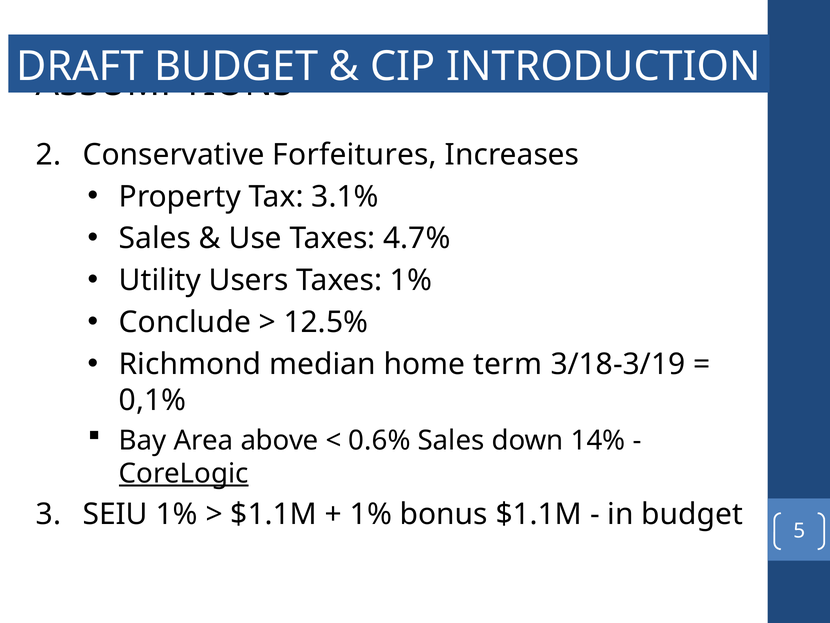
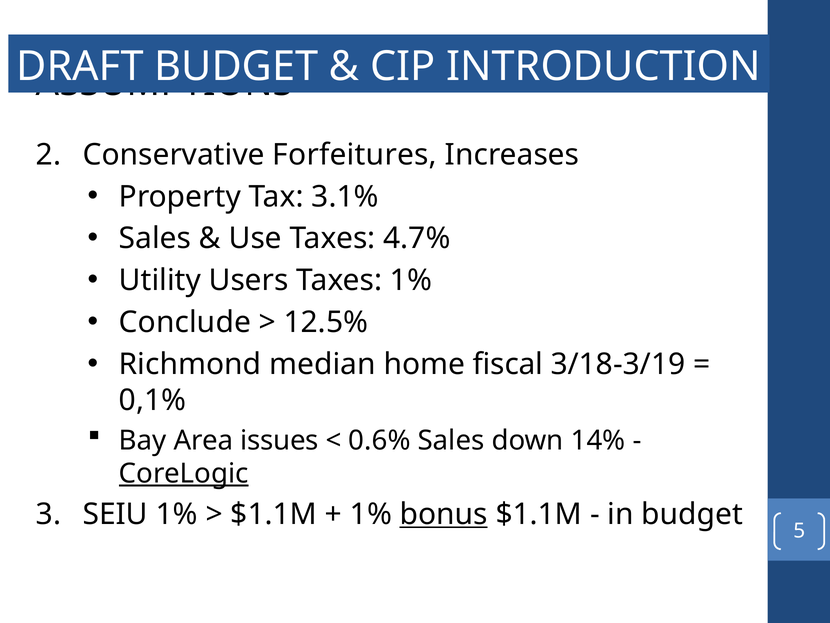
term: term -> fiscal
above: above -> issues
bonus underline: none -> present
